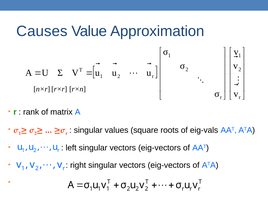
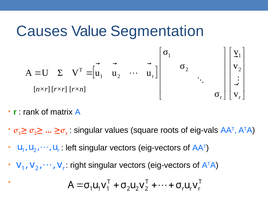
Approximation: Approximation -> Segmentation
